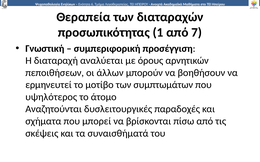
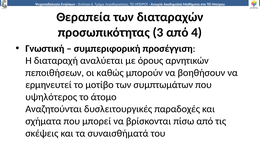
1: 1 -> 3
7: 7 -> 4
άλλων: άλλων -> καθώς
